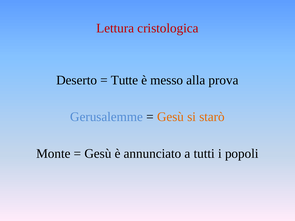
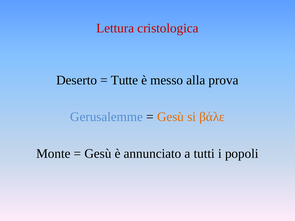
starò: starò -> βάλε
